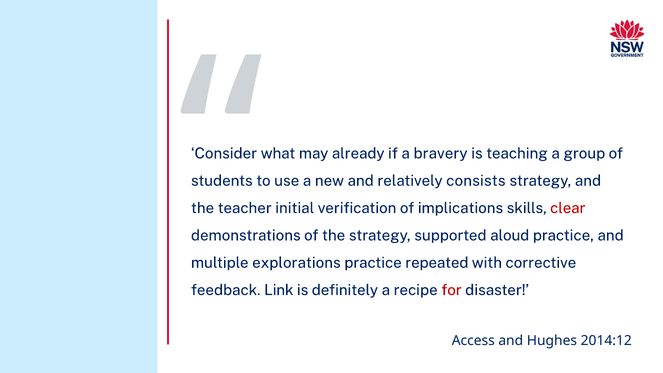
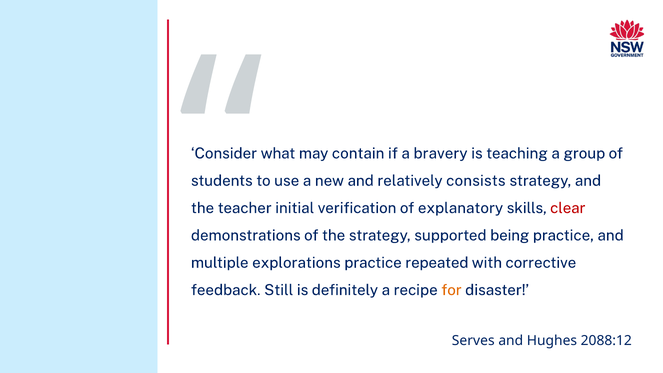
already: already -> contain
implications: implications -> explanatory
aloud: aloud -> being
Link: Link -> Still
for colour: red -> orange
Access: Access -> Serves
2014:12: 2014:12 -> 2088:12
